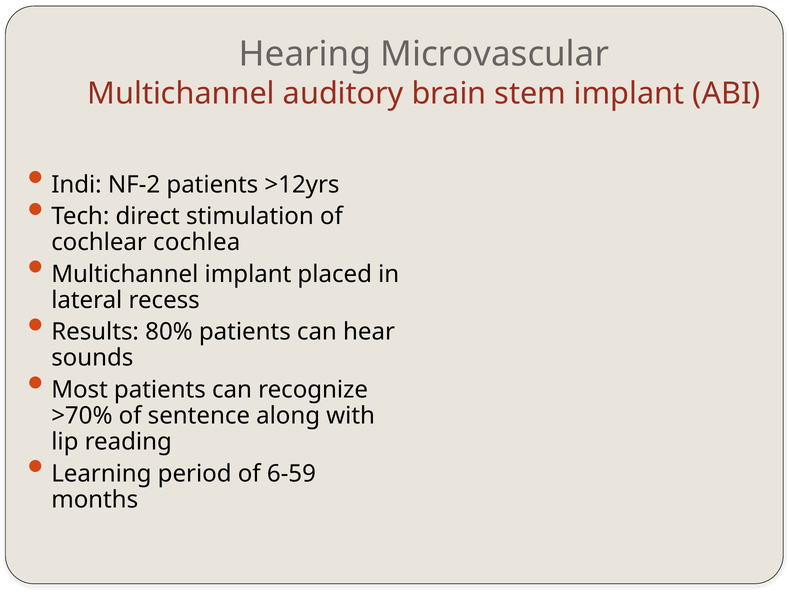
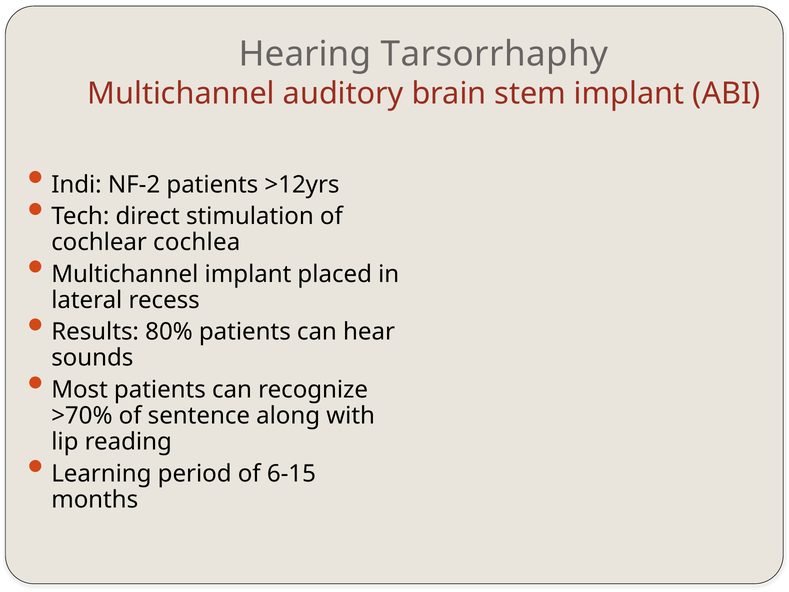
Microvascular: Microvascular -> Tarsorrhaphy
6-59: 6-59 -> 6-15
